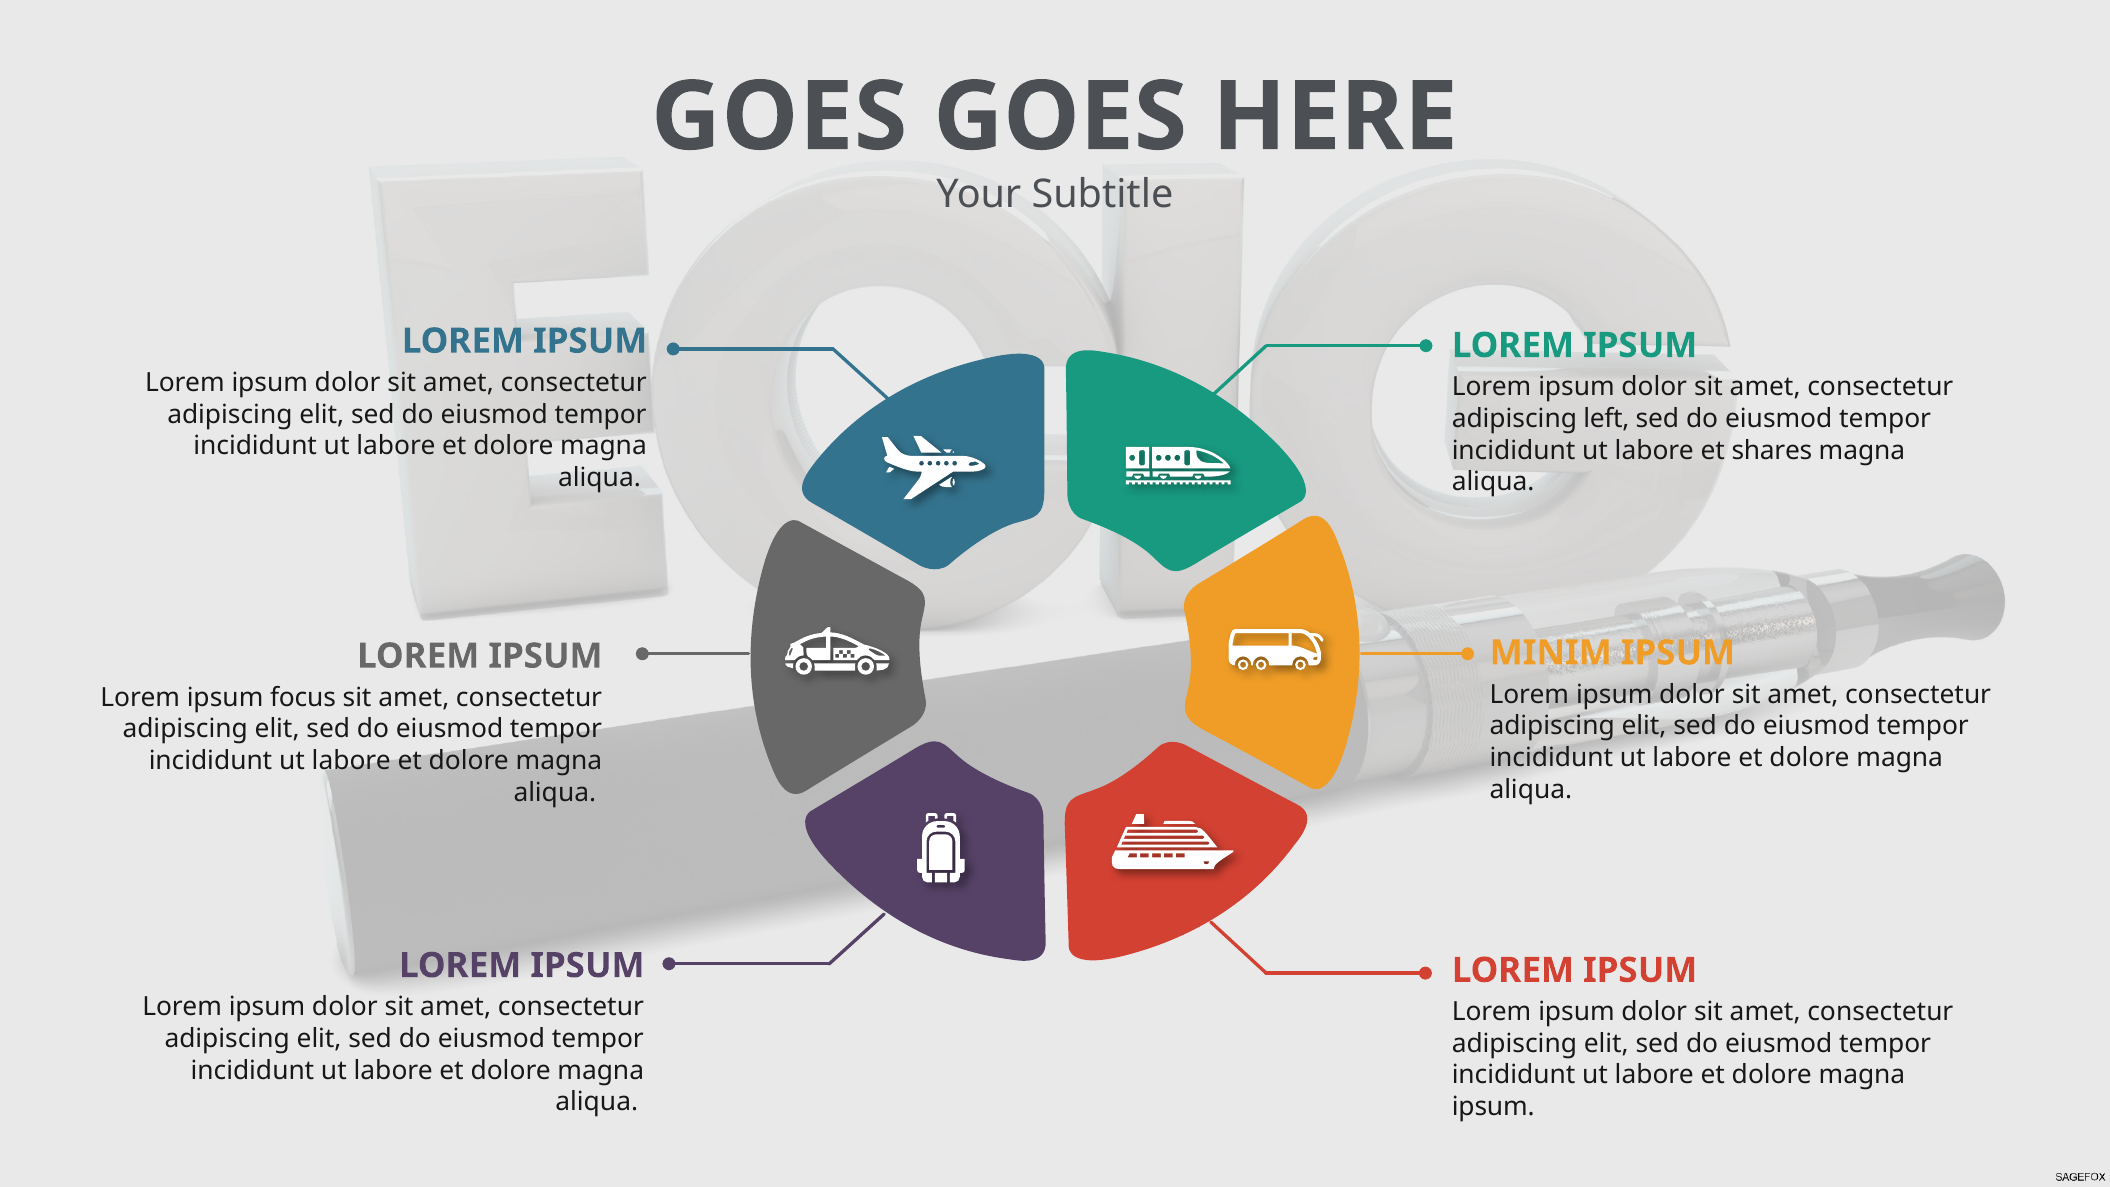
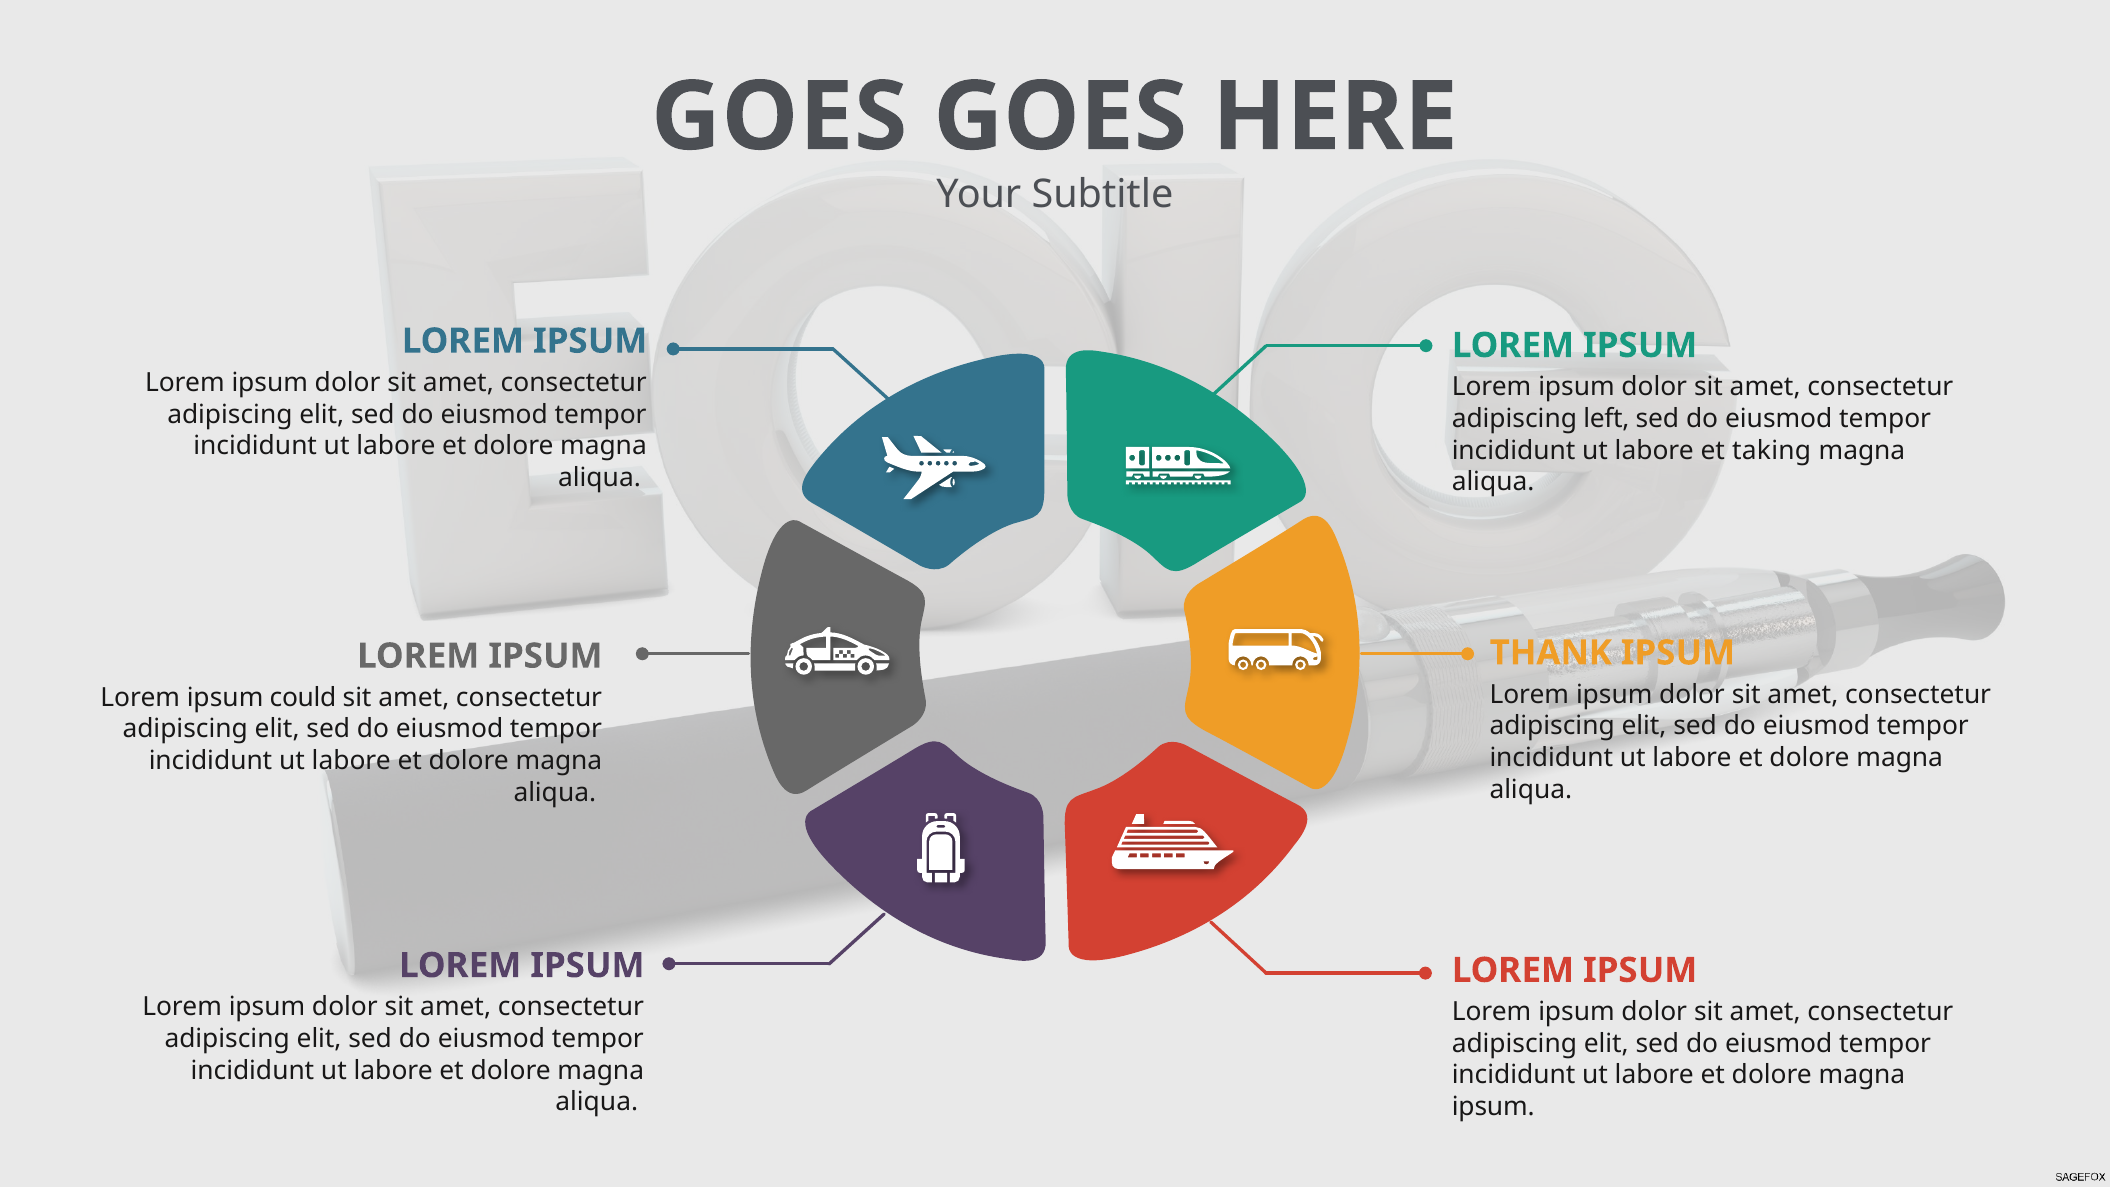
shares: shares -> taking
MINIM: MINIM -> THANK
focus: focus -> could
